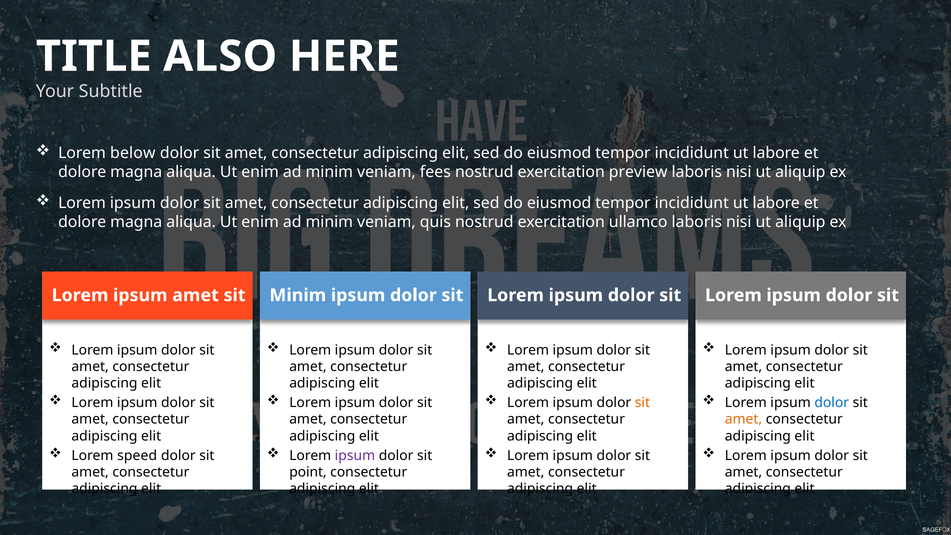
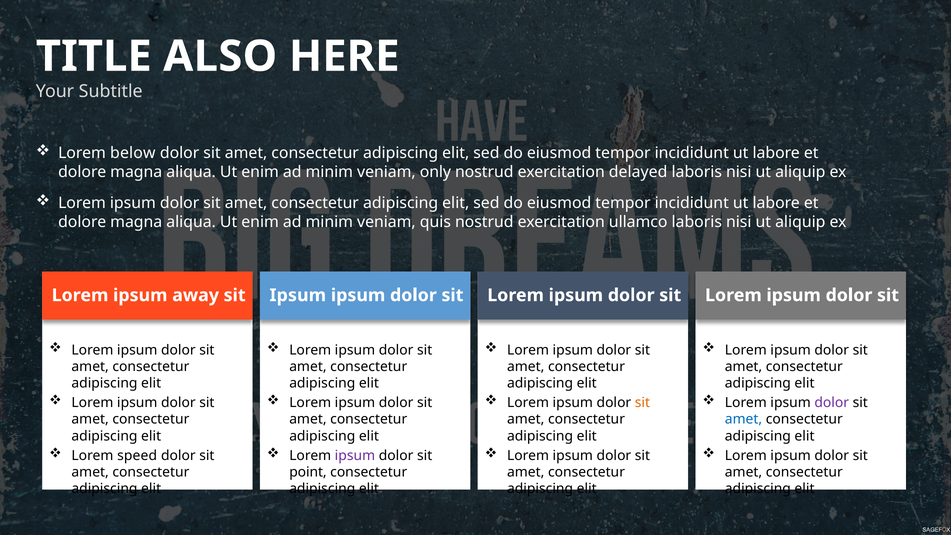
fees: fees -> only
preview: preview -> delayed
ipsum amet: amet -> away
Minim at (298, 295): Minim -> Ipsum
dolor at (832, 403) colour: blue -> purple
amet at (744, 419) colour: orange -> blue
